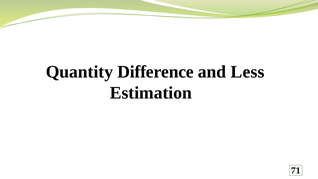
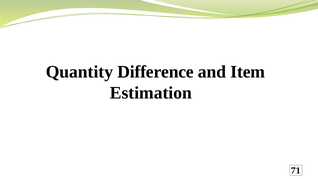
Less: Less -> Item
